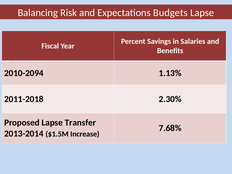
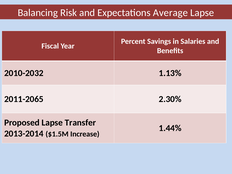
Budgets: Budgets -> Average
2010-2094: 2010-2094 -> 2010-2032
2011-2018: 2011-2018 -> 2011-2065
7.68%: 7.68% -> 1.44%
